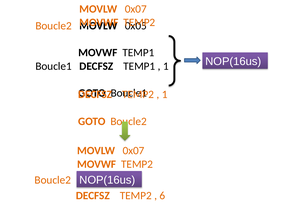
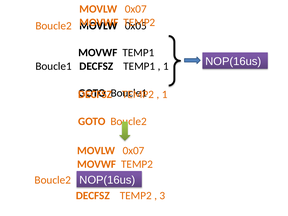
6: 6 -> 3
